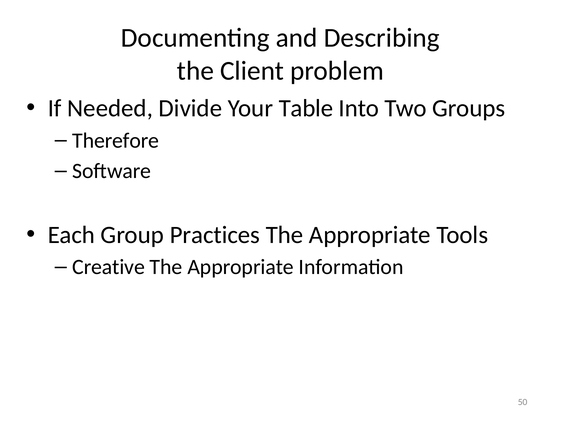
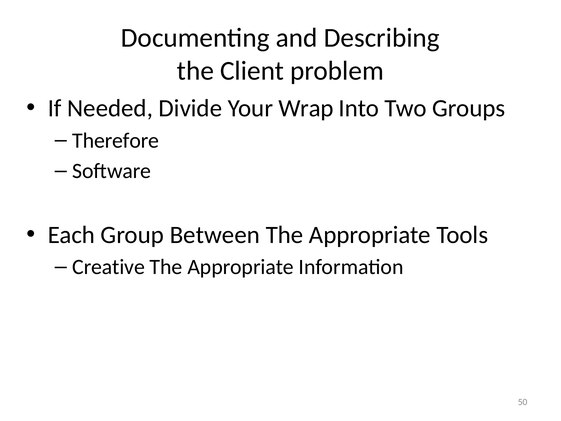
Table: Table -> Wrap
Practices: Practices -> Between
